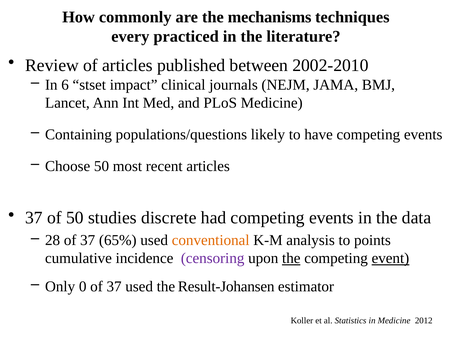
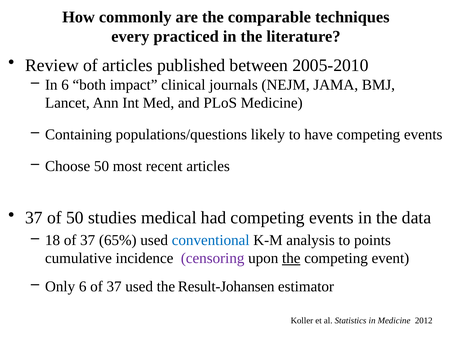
mechanisms: mechanisms -> comparable
2002-2010: 2002-2010 -> 2005-2010
stset: stset -> both
discrete: discrete -> medical
28: 28 -> 18
conventional colour: orange -> blue
event underline: present -> none
Only 0: 0 -> 6
